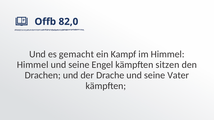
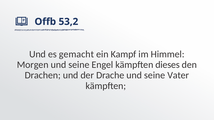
82,0: 82,0 -> 53,2
Himmel at (33, 65): Himmel -> Morgen
sitzen: sitzen -> dieses
